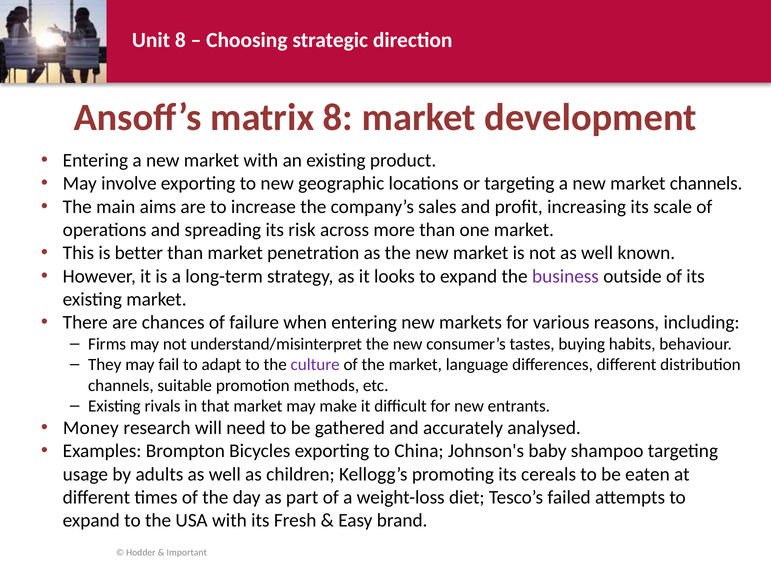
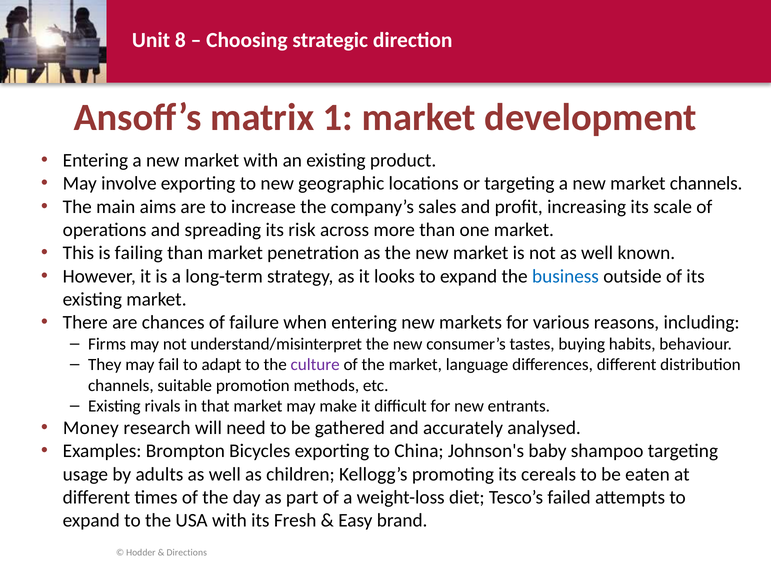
matrix 8: 8 -> 1
better: better -> failing
business colour: purple -> blue
Important: Important -> Directions
